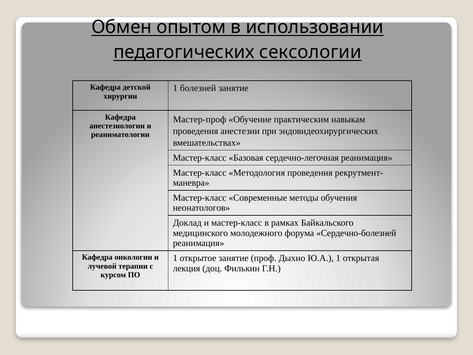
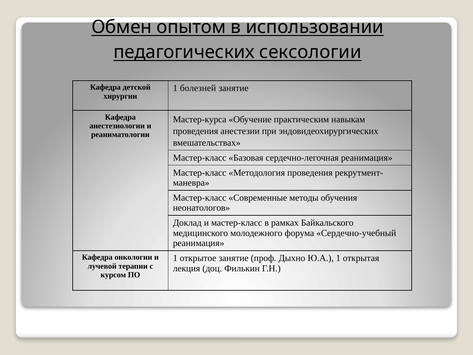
Мастер-проф: Мастер-проф -> Мастер-курса
Сердечно-болезней: Сердечно-болезней -> Сердечно-учебный
